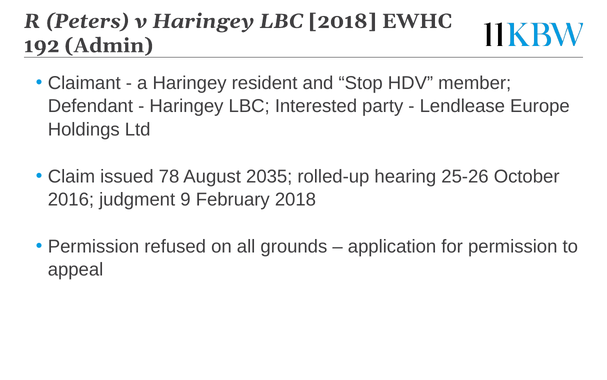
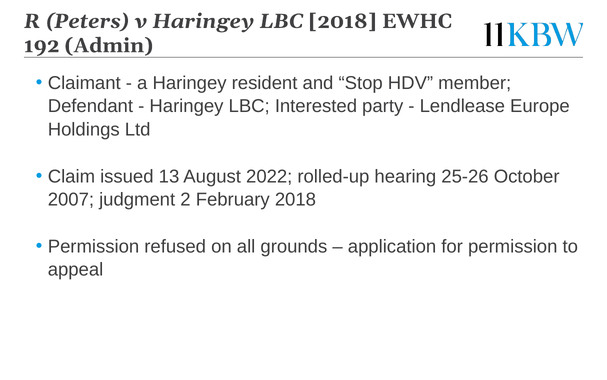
78: 78 -> 13
2035: 2035 -> 2022
2016: 2016 -> 2007
9: 9 -> 2
